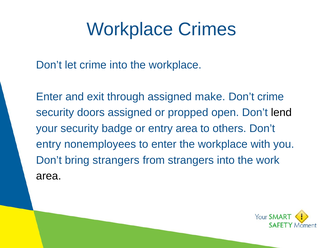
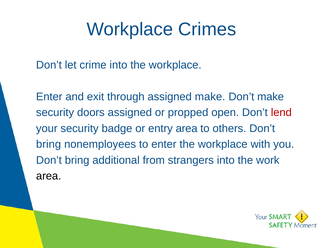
Don’t crime: crime -> make
lend colour: black -> red
entry at (49, 144): entry -> bring
bring strangers: strangers -> additional
